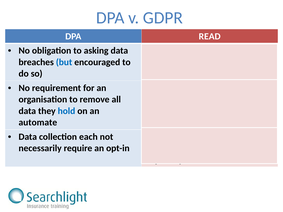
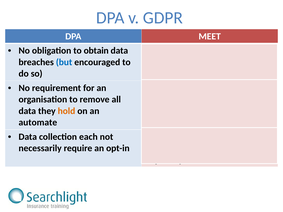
READ: READ -> MEET
asking: asking -> obtain
hold colour: blue -> orange
